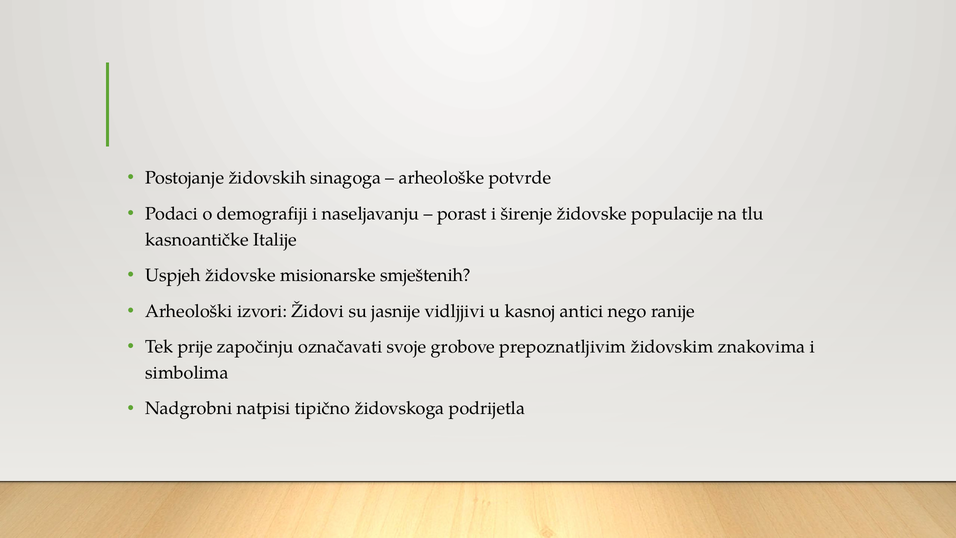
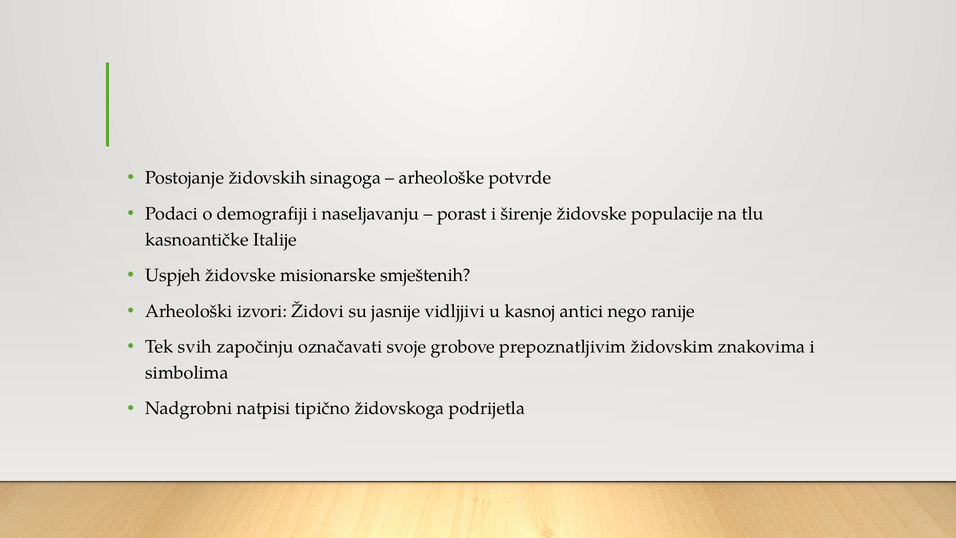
prije: prije -> svih
